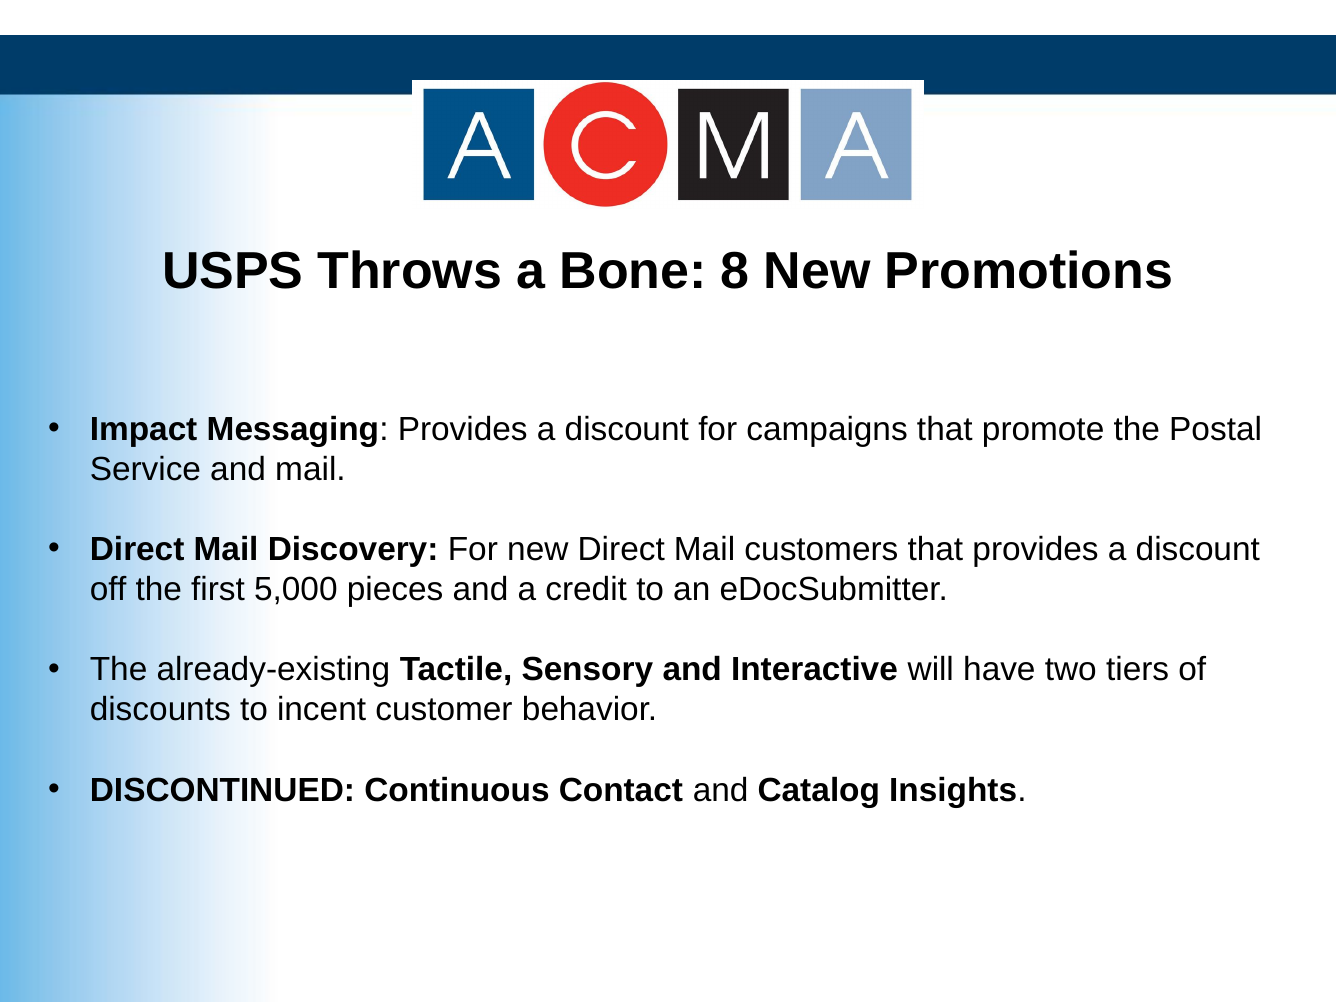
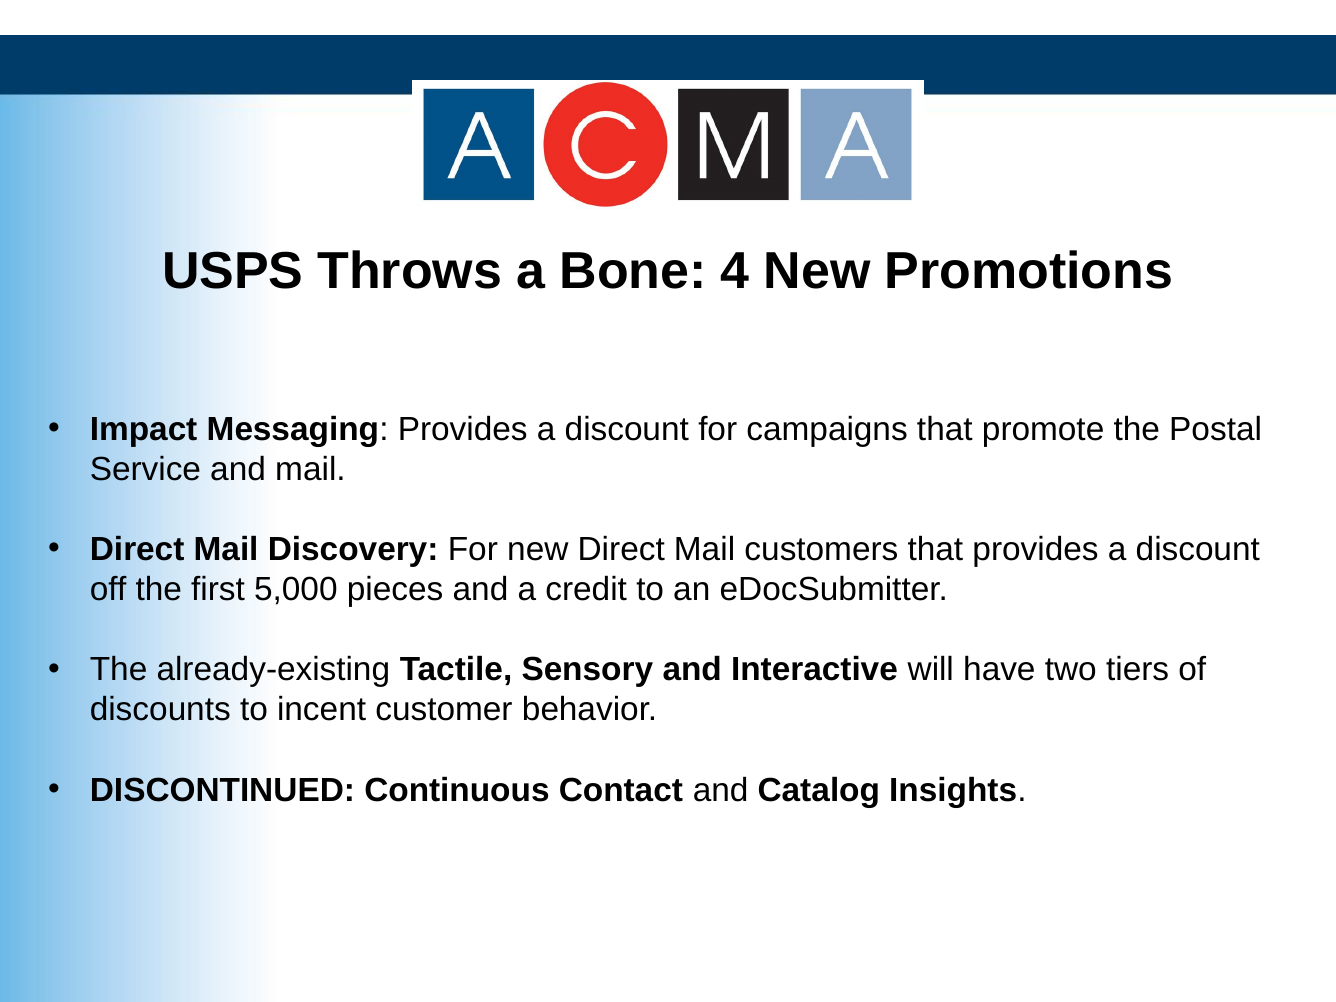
8: 8 -> 4
